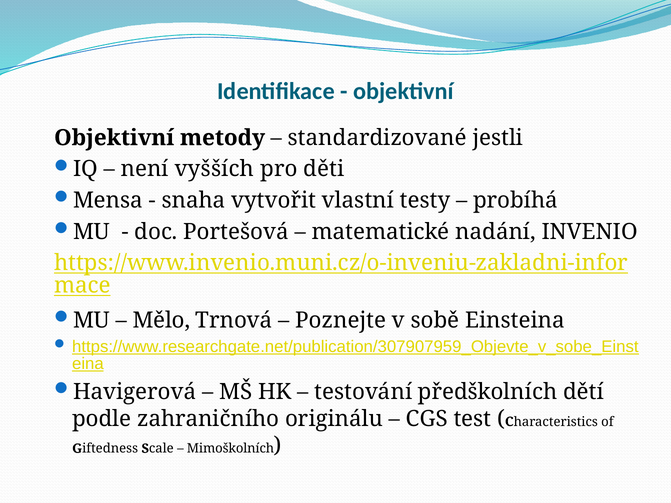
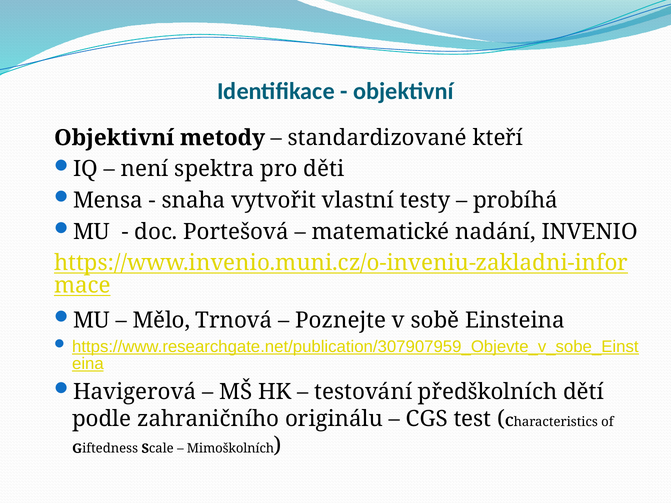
jestli: jestli -> kteří
vyšších: vyšších -> spektra
